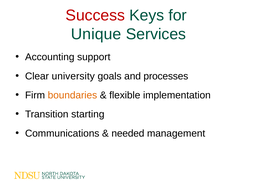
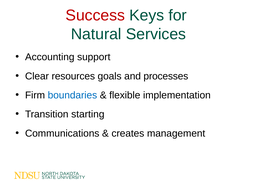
Unique: Unique -> Natural
university: university -> resources
boundaries colour: orange -> blue
needed: needed -> creates
